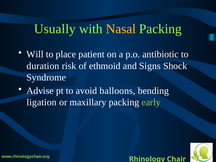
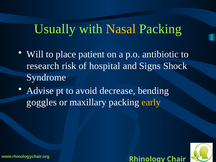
duration: duration -> research
ethmoid: ethmoid -> hospital
balloons: balloons -> decrease
ligation: ligation -> goggles
early colour: light green -> yellow
